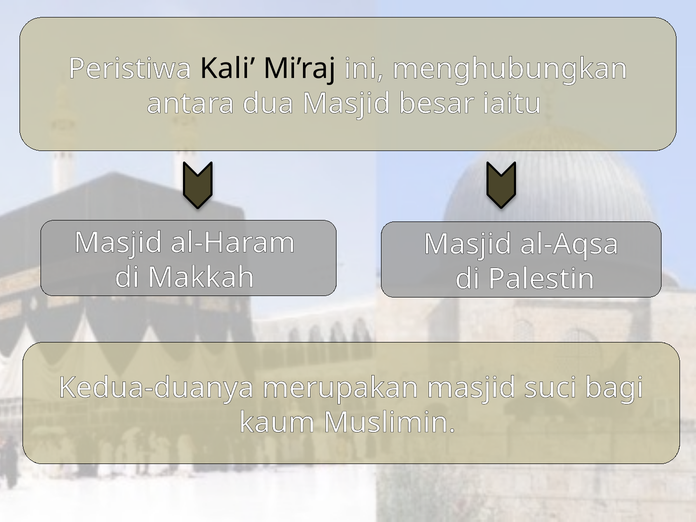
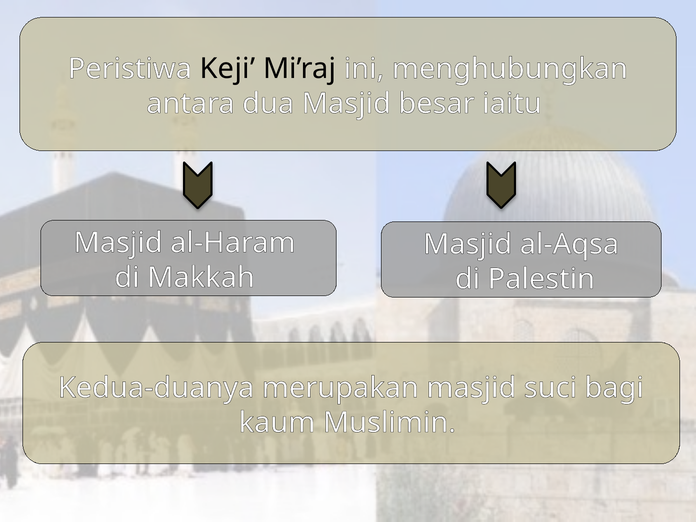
Kali: Kali -> Keji
